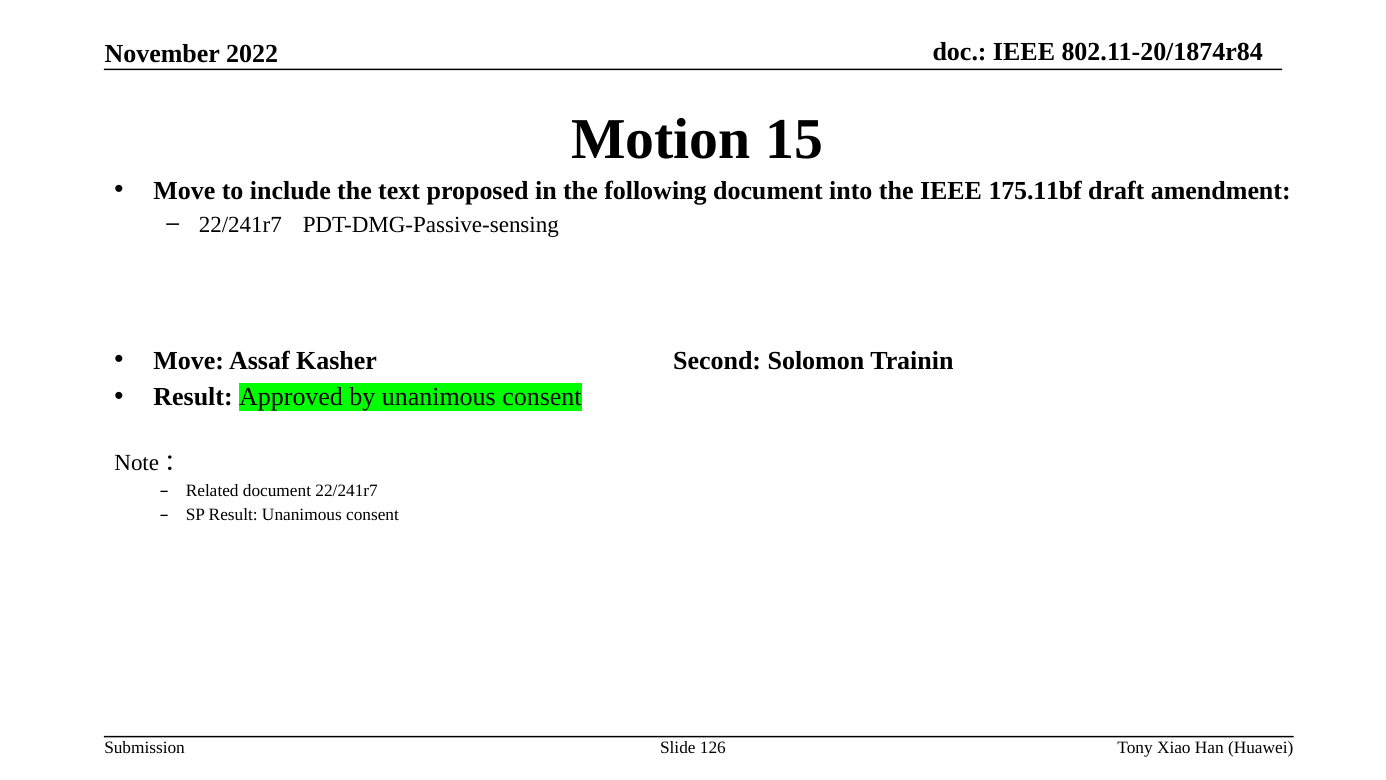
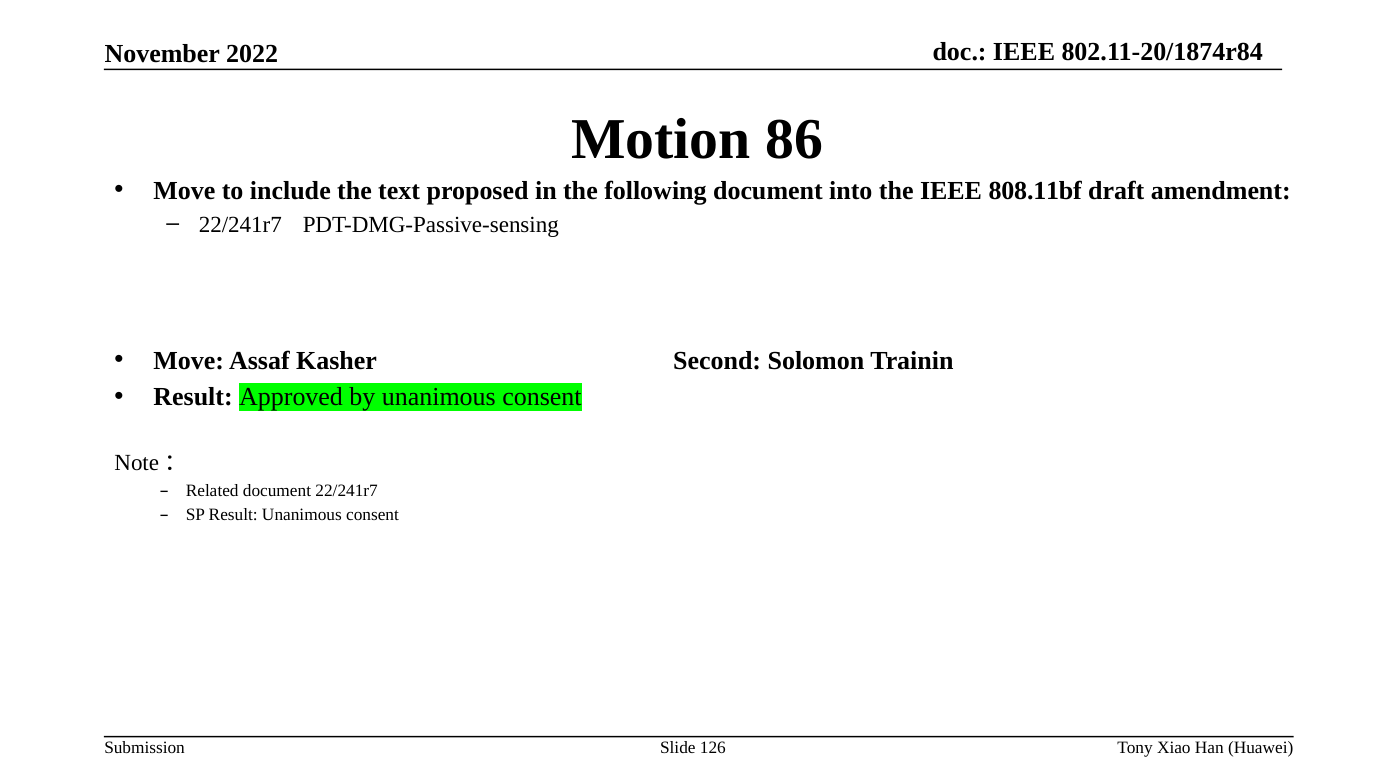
15: 15 -> 86
175.11bf: 175.11bf -> 808.11bf
